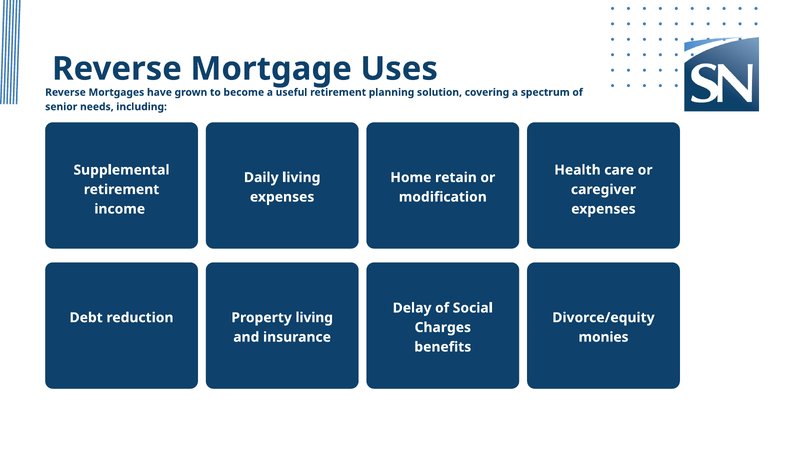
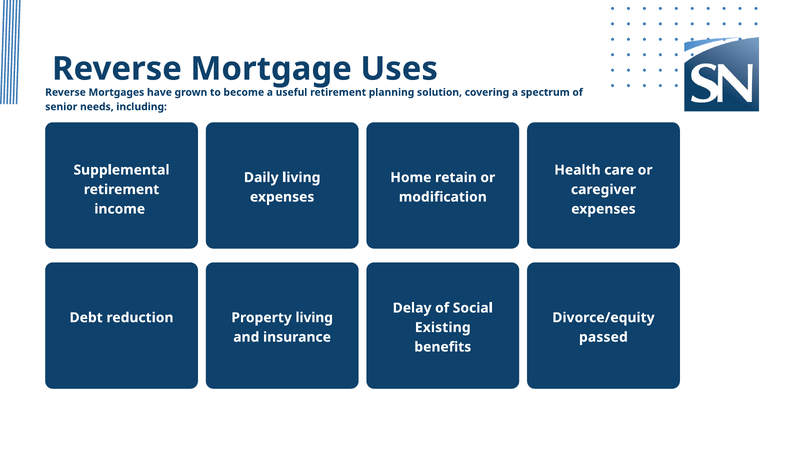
Charges: Charges -> Existing
monies: monies -> passed
